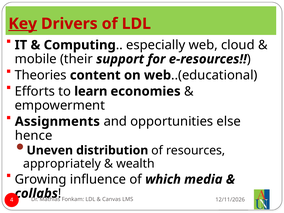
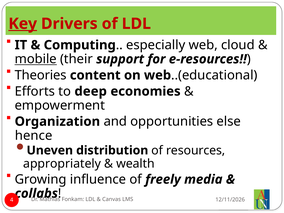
mobile underline: none -> present
learn: learn -> deep
Assignments: Assignments -> Organization
which: which -> freely
